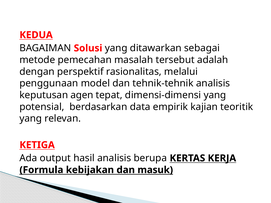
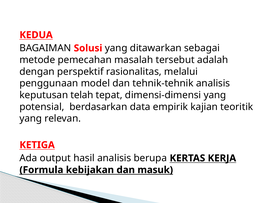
agen: agen -> telah
